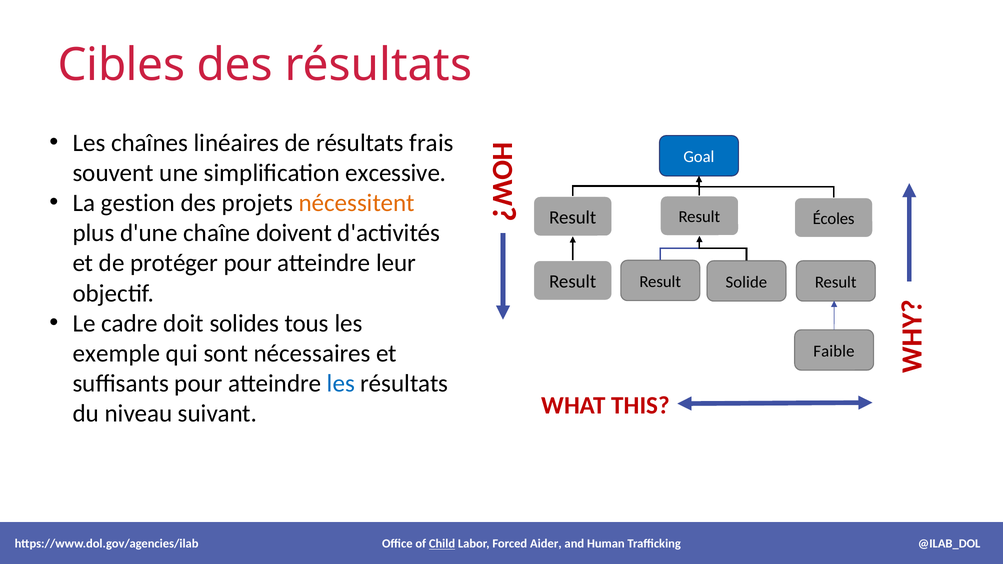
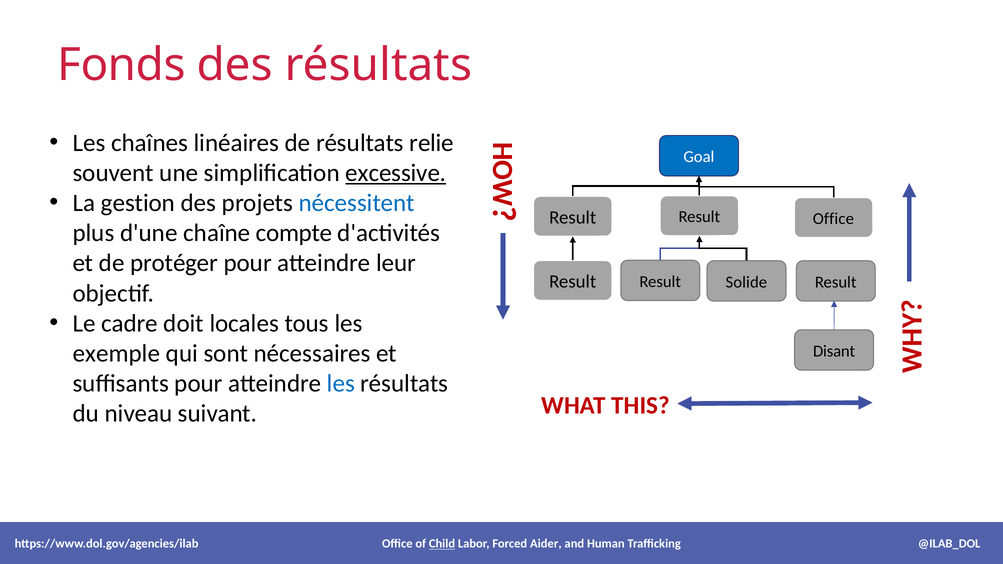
Cibles: Cibles -> Fonds
frais: frais -> relie
excessive underline: none -> present
nécessitent colour: orange -> blue
Result Écoles: Écoles -> Office
doivent: doivent -> compte
solides: solides -> locales
Faible: Faible -> Disant
